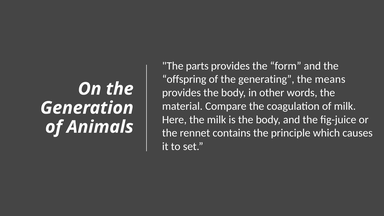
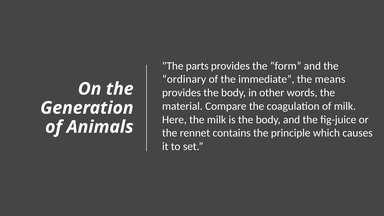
offspring: offspring -> ordinary
generating: generating -> immediate
